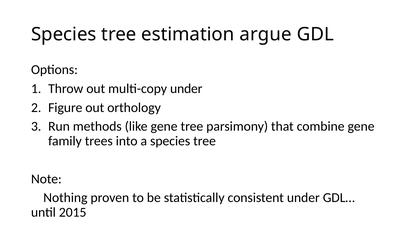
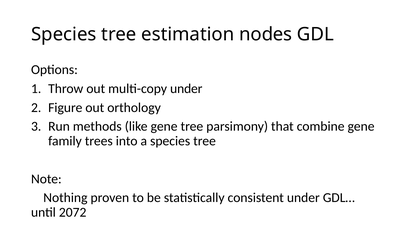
argue: argue -> nodes
2015: 2015 -> 2072
